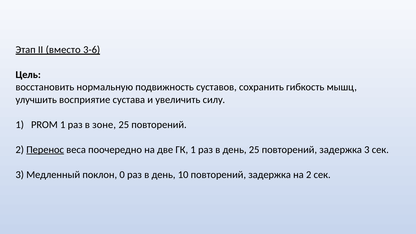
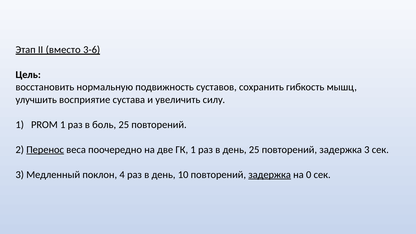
зоне: зоне -> боль
0: 0 -> 4
задержка at (270, 175) underline: none -> present
на 2: 2 -> 0
